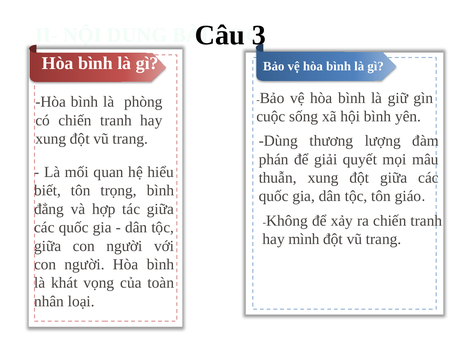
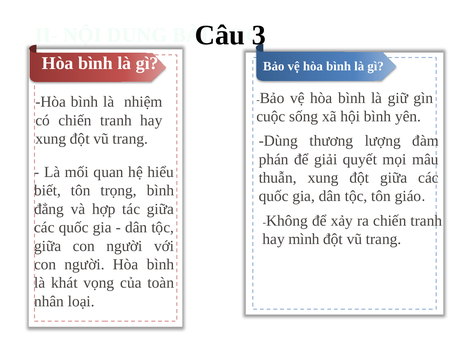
phòng: phòng -> nhiệm
